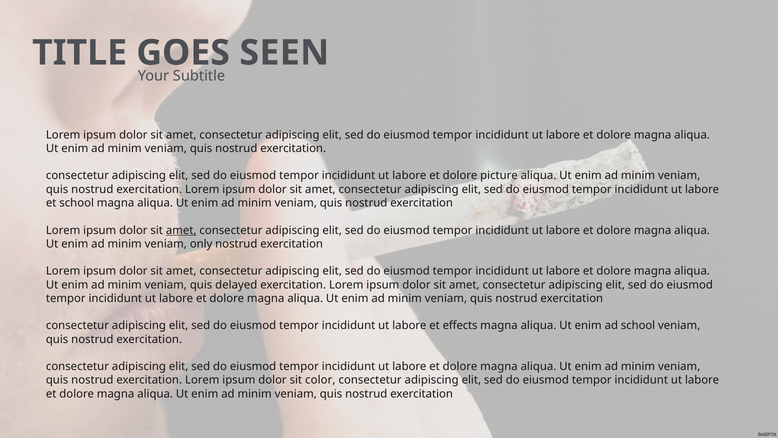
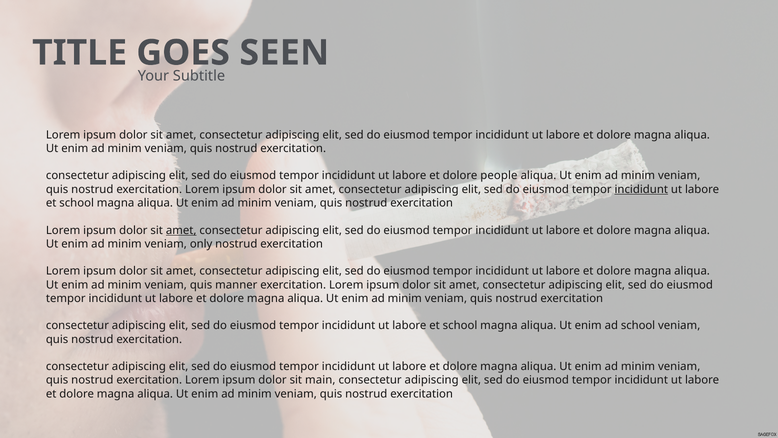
picture: picture -> people
incididunt at (641, 189) underline: none -> present
delayed: delayed -> manner
effects at (460, 325): effects -> school
color: color -> main
